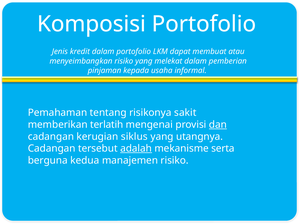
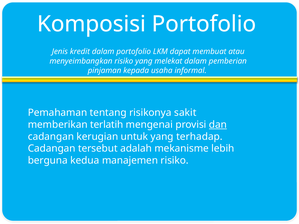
siklus: siklus -> untuk
utangnya: utangnya -> terhadap
adalah underline: present -> none
serta: serta -> lebih
